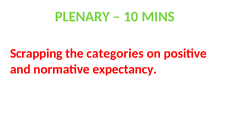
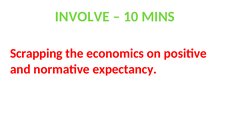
PLENARY: PLENARY -> INVOLVE
categories: categories -> economics
